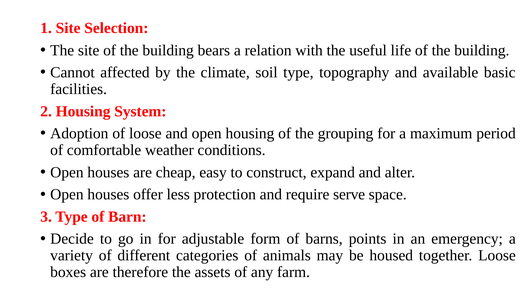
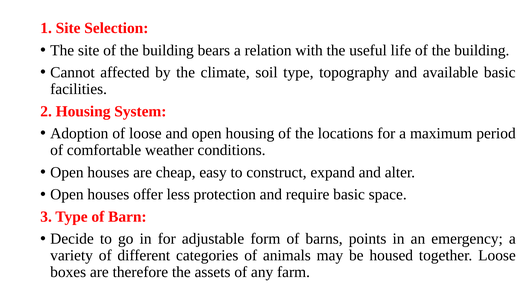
grouping: grouping -> locations
require serve: serve -> basic
